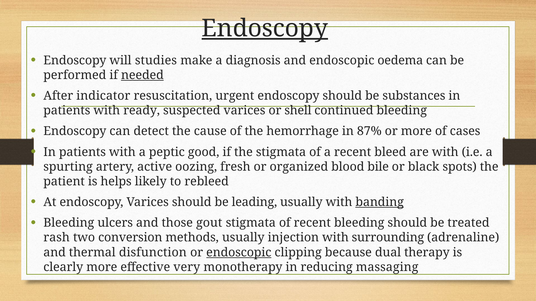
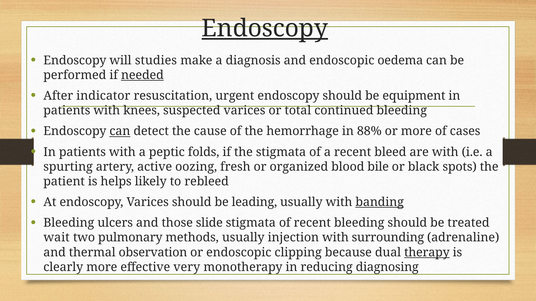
substances: substances -> equipment
ready: ready -> knees
shell: shell -> total
can at (120, 131) underline: none -> present
87%: 87% -> 88%
good: good -> folds
gout: gout -> slide
rash: rash -> wait
conversion: conversion -> pulmonary
disfunction: disfunction -> observation
endoscopic at (239, 253) underline: present -> none
therapy underline: none -> present
massaging: massaging -> diagnosing
